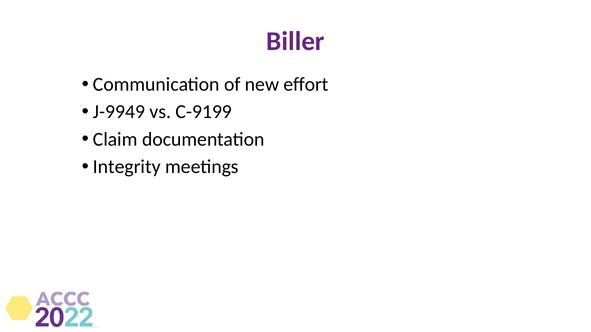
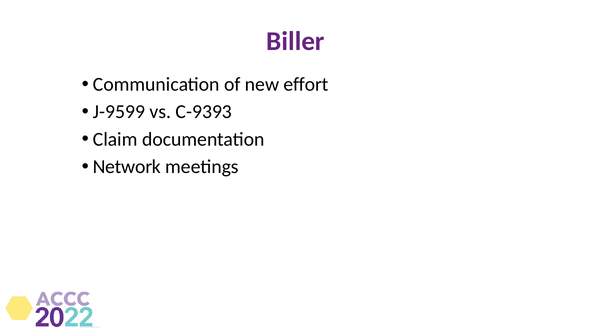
J-9949: J-9949 -> J-9599
C-9199: C-9199 -> C-9393
Integrity: Integrity -> Network
